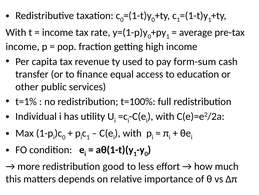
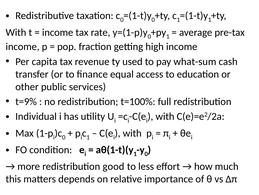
form-sum: form-sum -> what-sum
t=1%: t=1% -> t=9%
